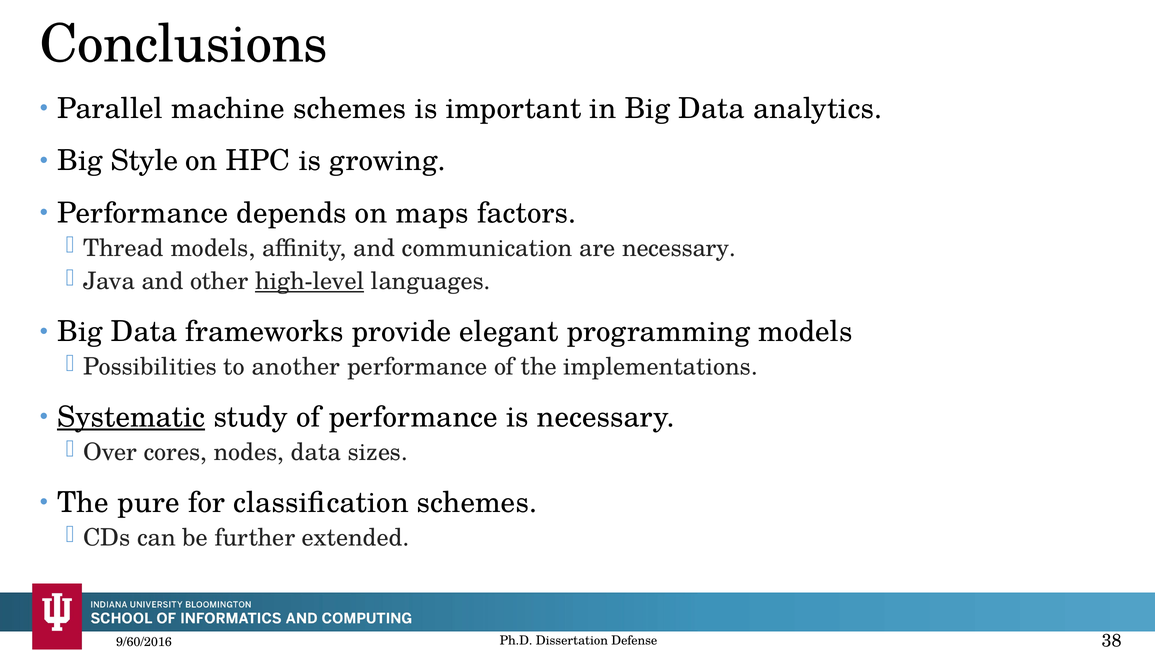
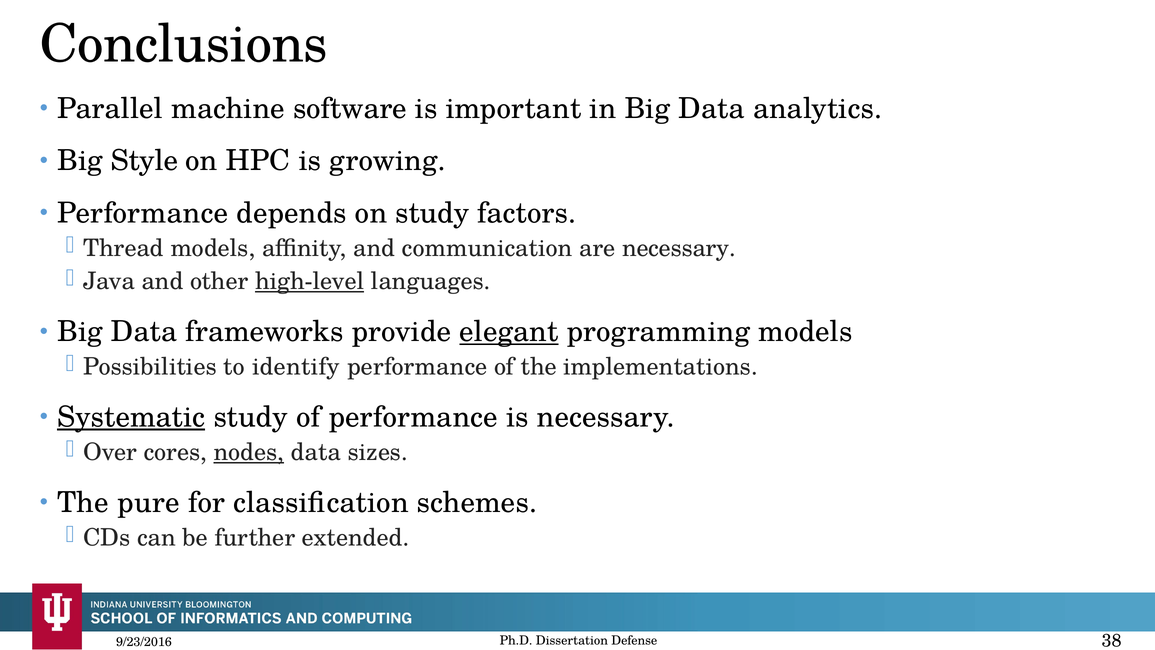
machine schemes: schemes -> software
on maps: maps -> study
elegant underline: none -> present
another: another -> identify
nodes underline: none -> present
9/60/2016: 9/60/2016 -> 9/23/2016
